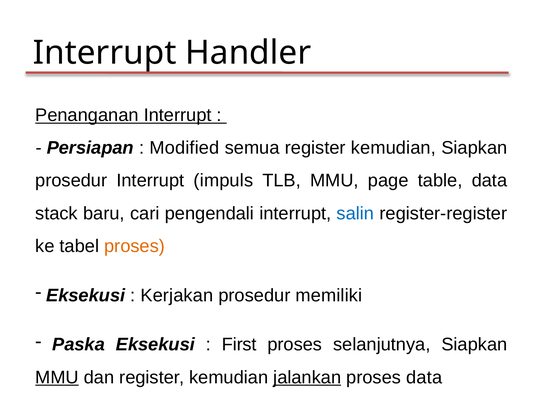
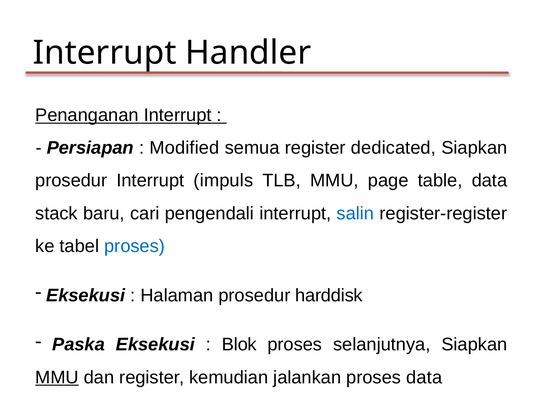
semua register kemudian: kemudian -> dedicated
proses at (135, 246) colour: orange -> blue
Kerjakan: Kerjakan -> Halaman
memiliki: memiliki -> harddisk
First: First -> Blok
jalankan underline: present -> none
